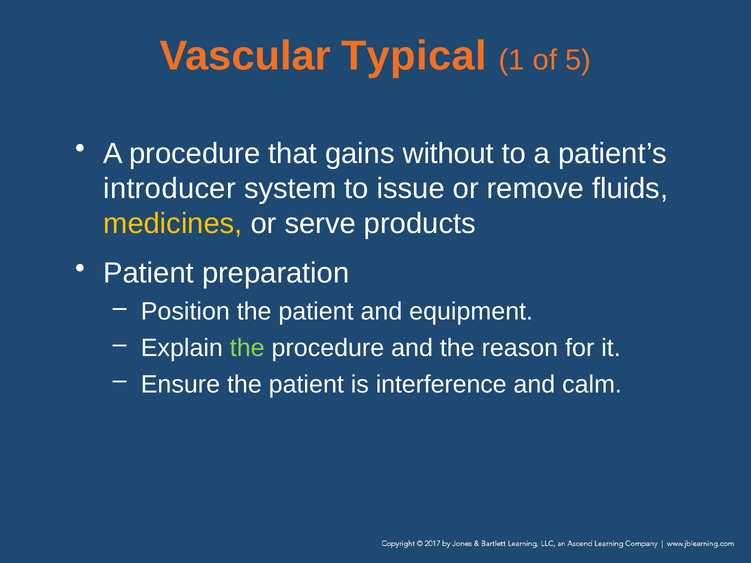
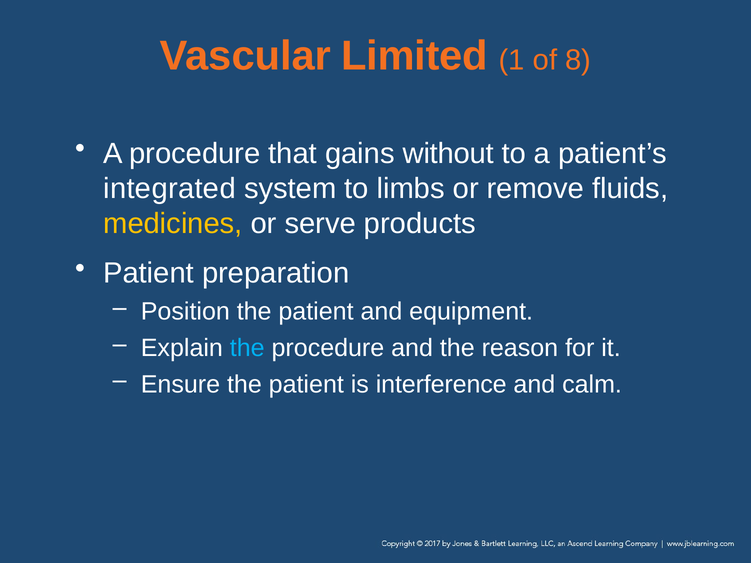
Typical: Typical -> Limited
5: 5 -> 8
introducer: introducer -> integrated
issue: issue -> limbs
the at (247, 348) colour: light green -> light blue
